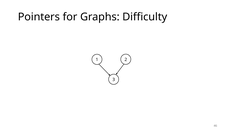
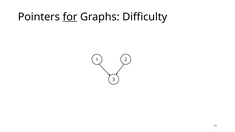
for underline: none -> present
